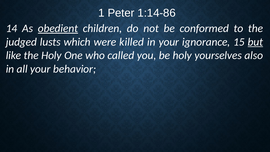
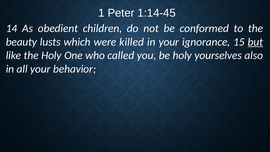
1:14-86: 1:14-86 -> 1:14-45
obedient underline: present -> none
judged: judged -> beauty
